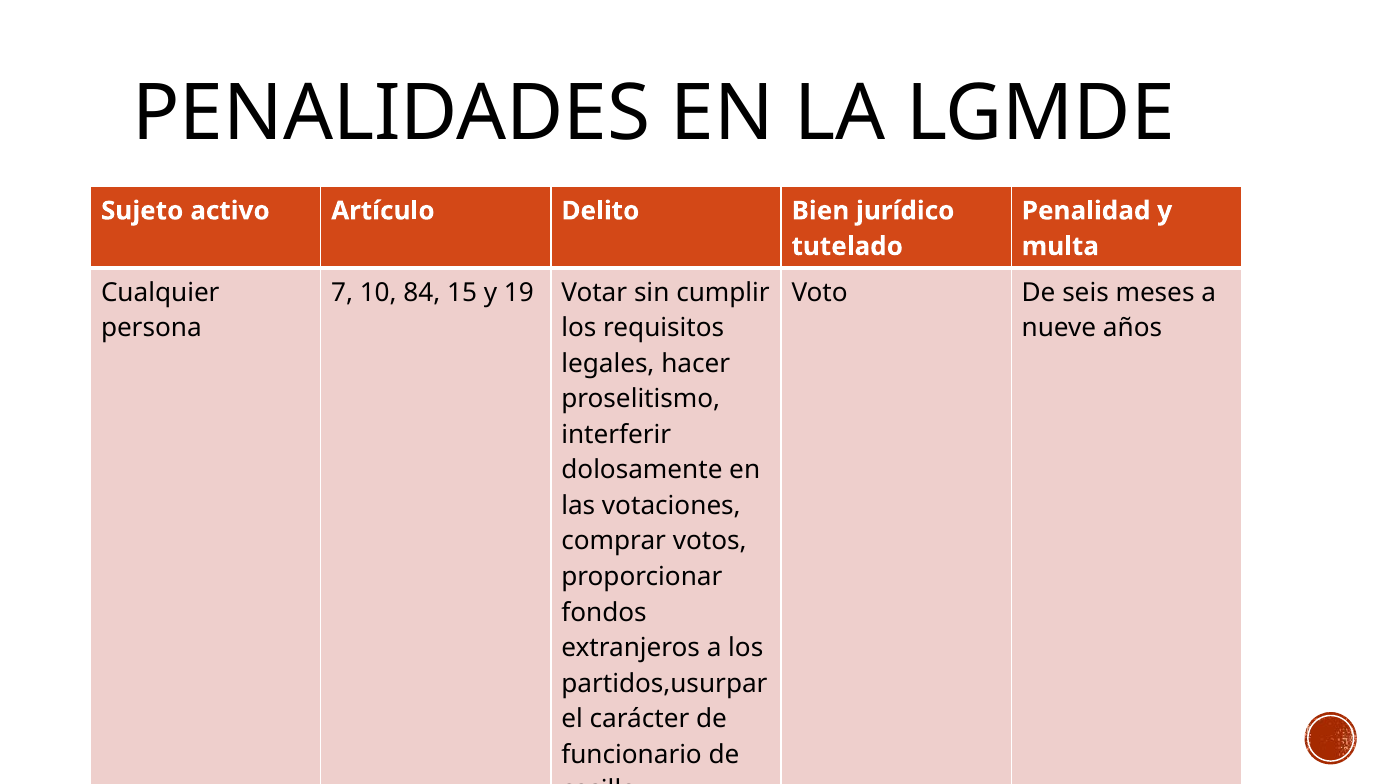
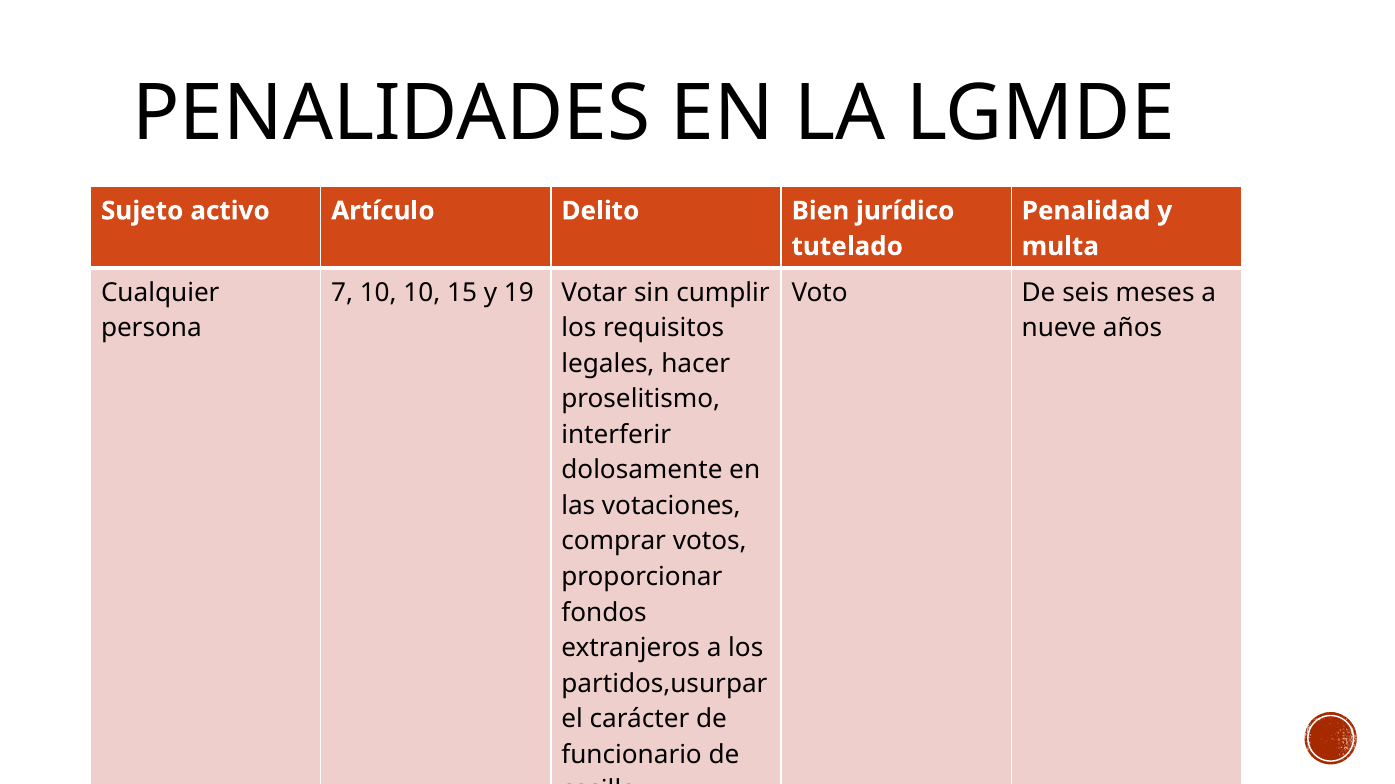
10 84: 84 -> 10
